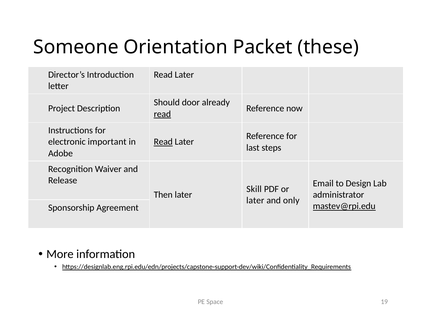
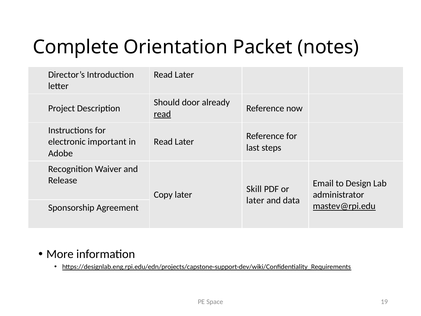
Someone: Someone -> Complete
these: these -> notes
Read at (163, 142) underline: present -> none
Then: Then -> Copy
only: only -> data
